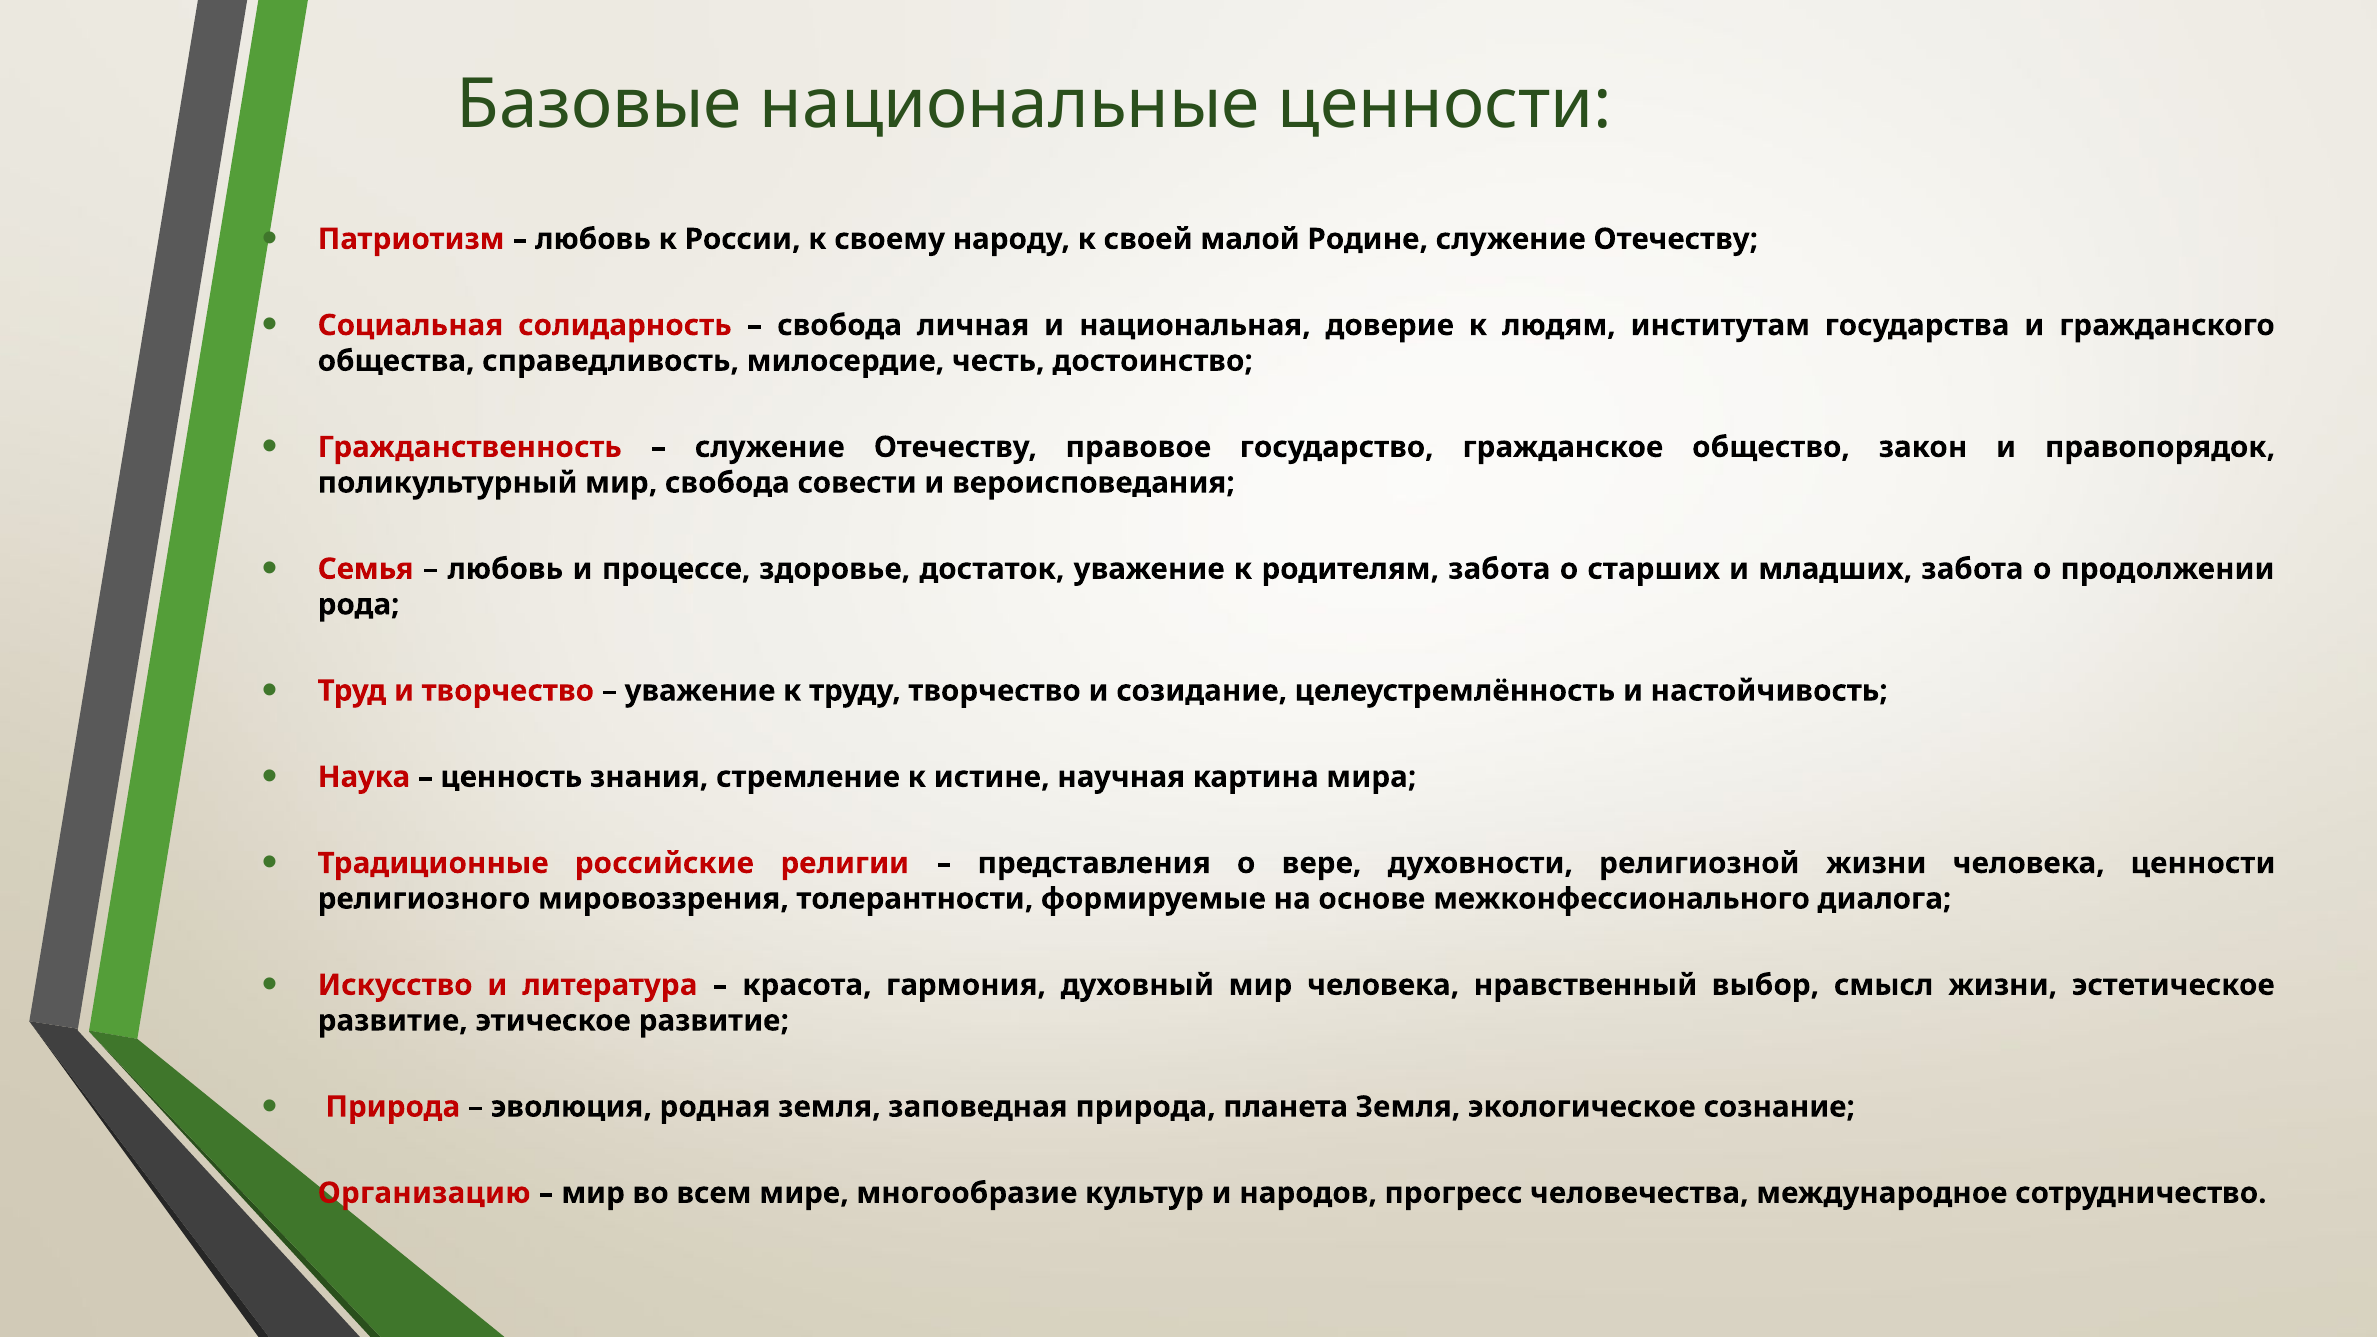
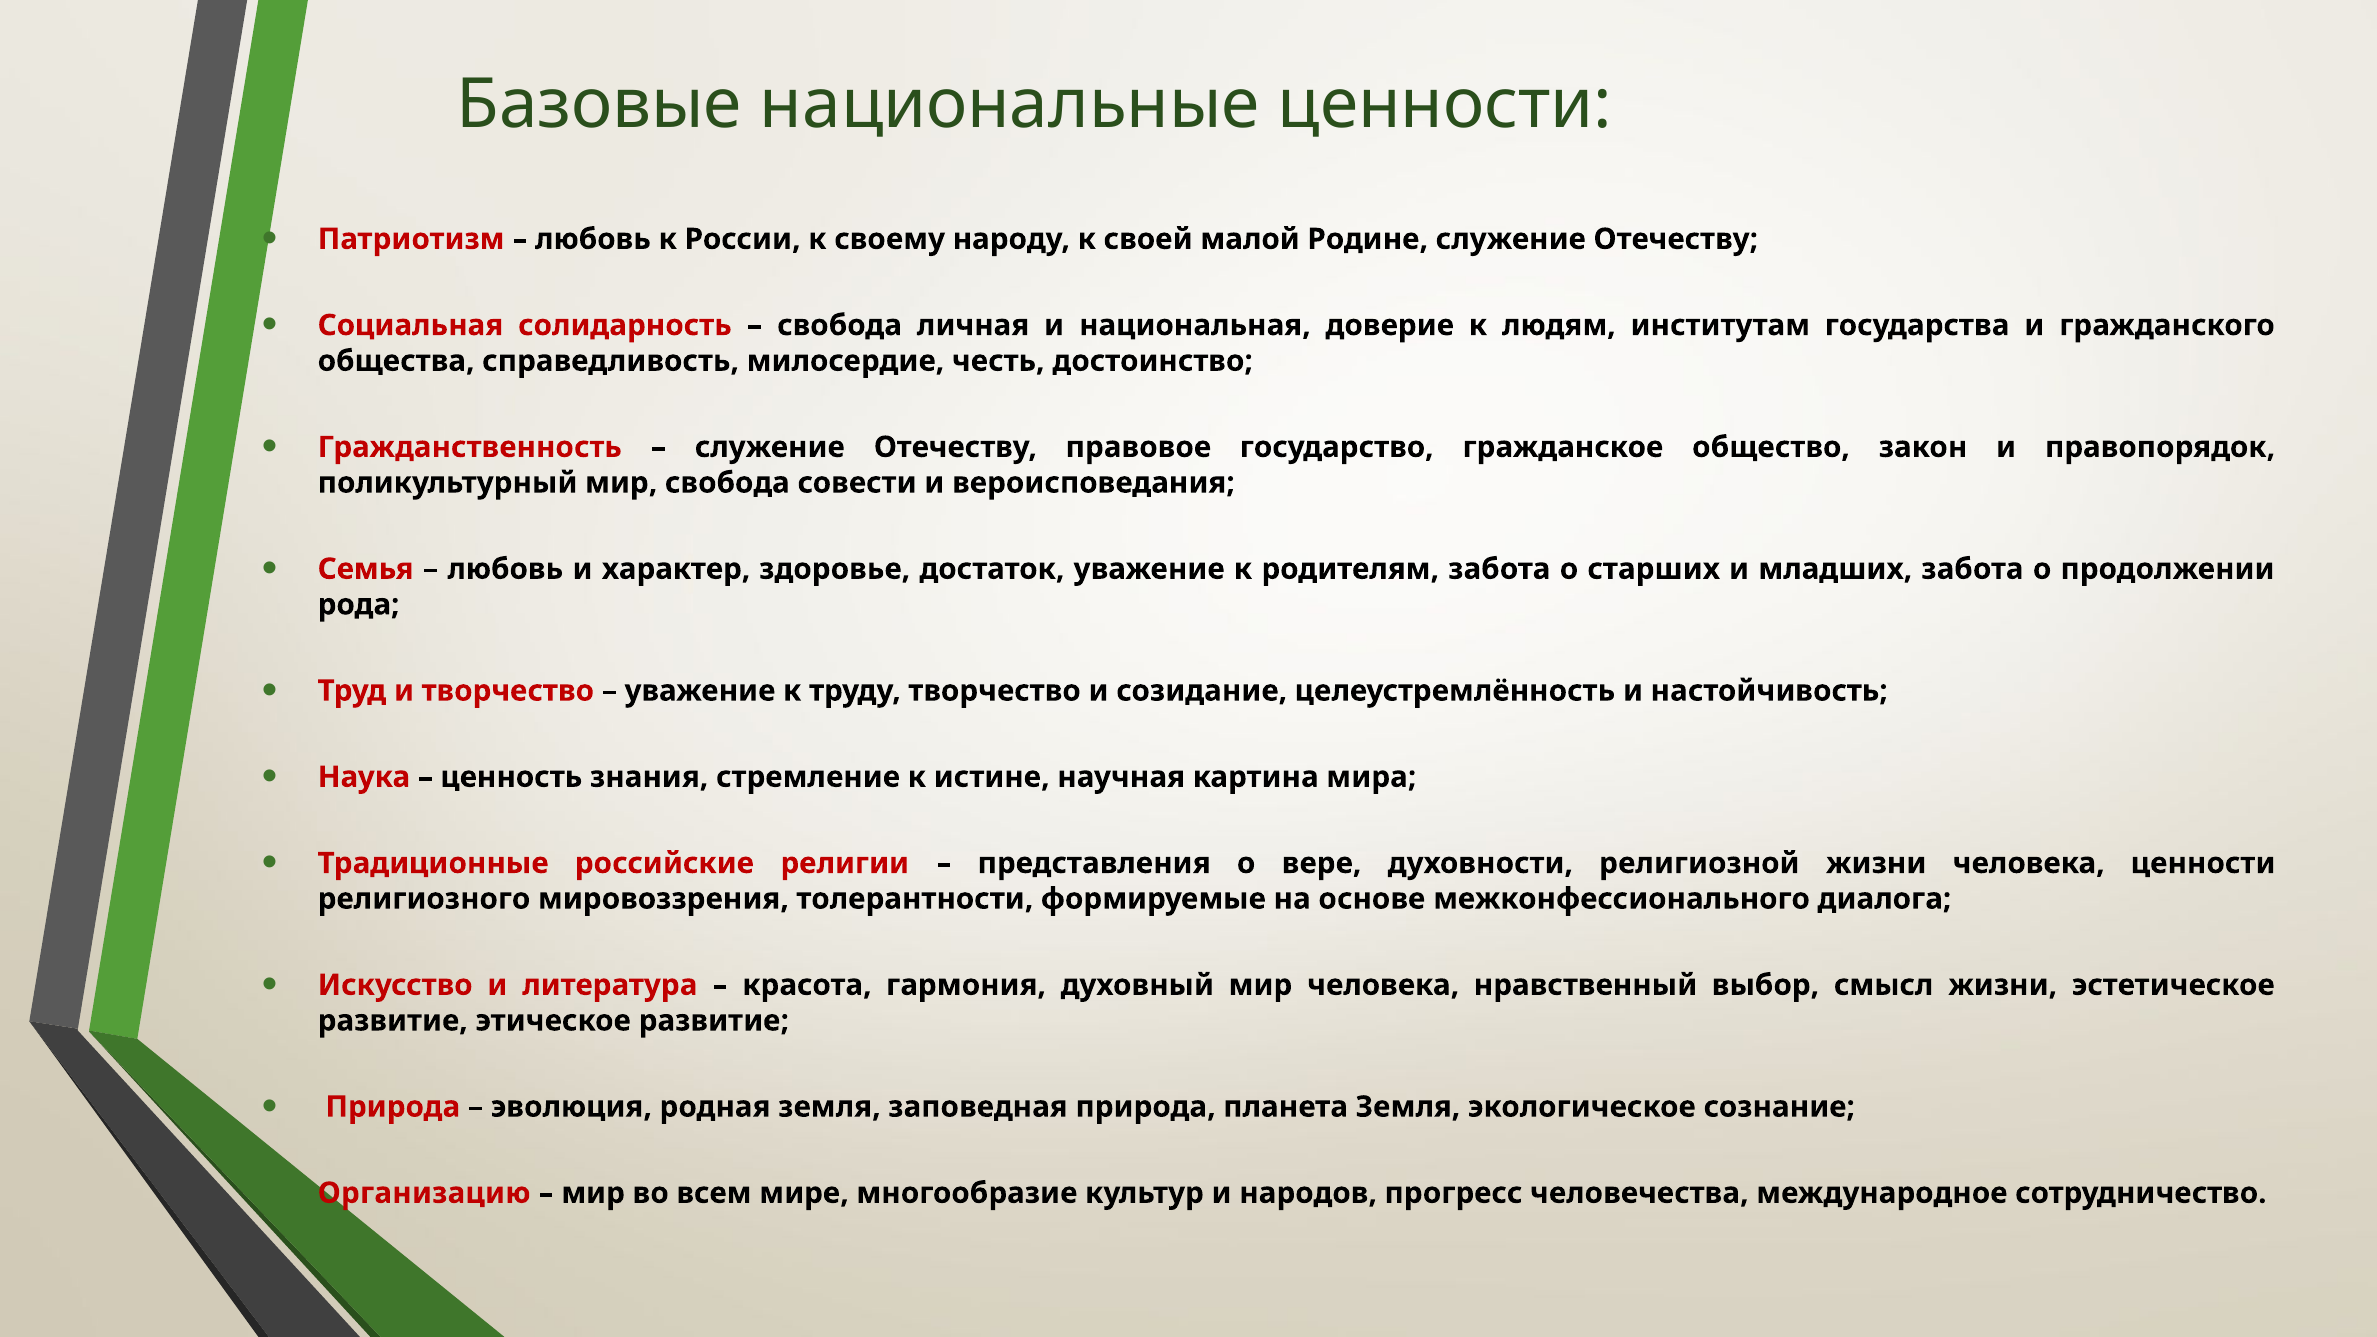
процессе: процессе -> характер
